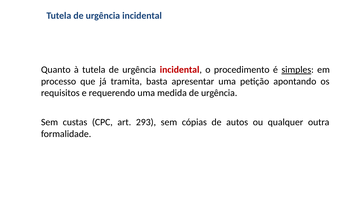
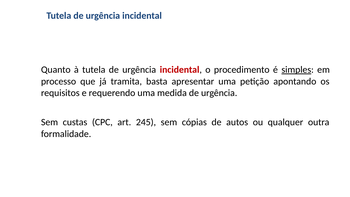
293: 293 -> 245
